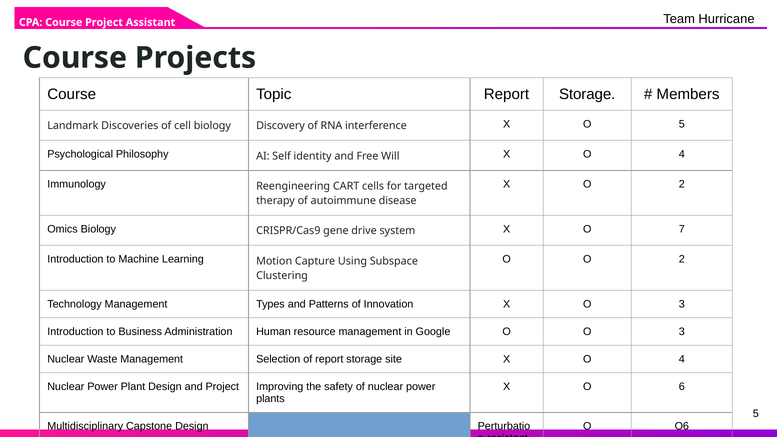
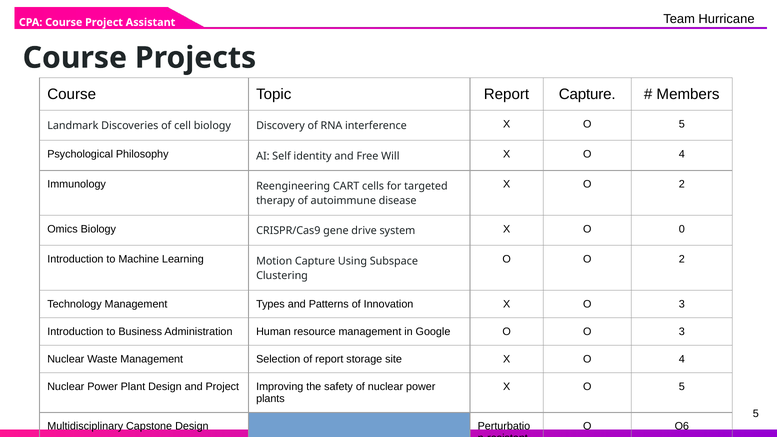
Topic Report Storage: Storage -> Capture
7: 7 -> 0
6 at (682, 387): 6 -> 5
